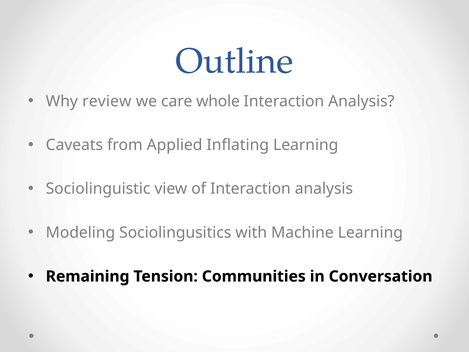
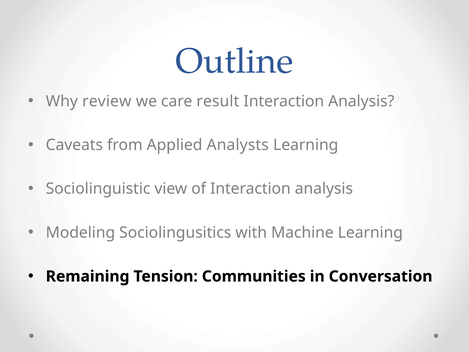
whole: whole -> result
Inflating: Inflating -> Analysts
